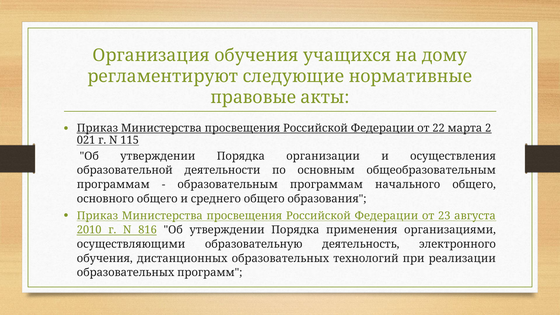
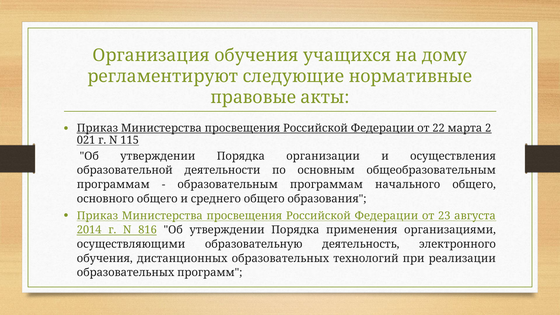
2010: 2010 -> 2014
